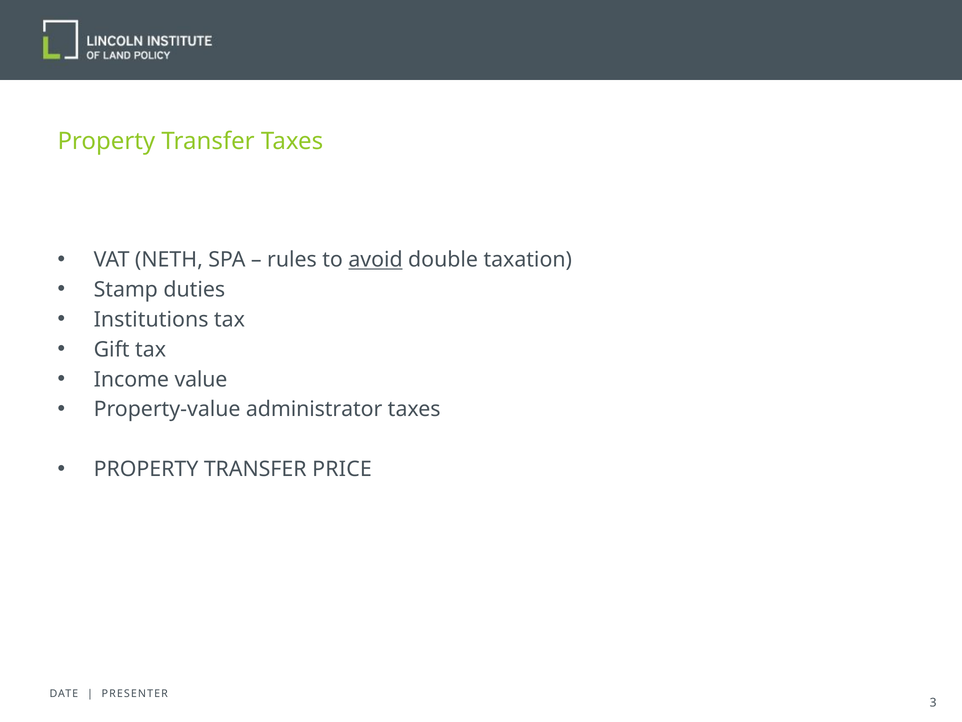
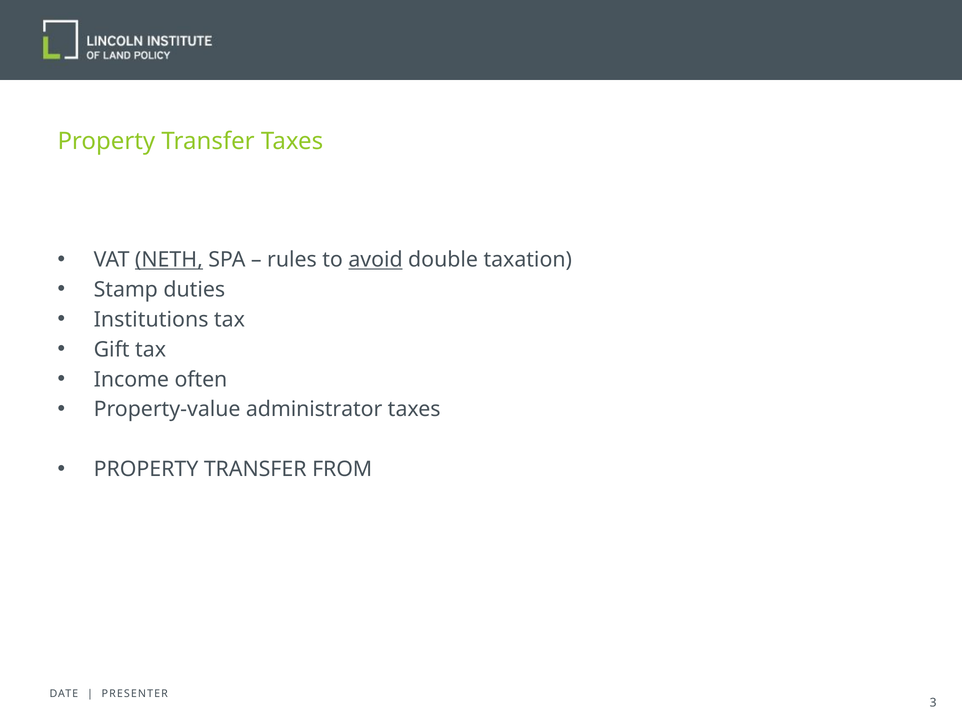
NETH underline: none -> present
value: value -> often
PRICE: PRICE -> FROM
